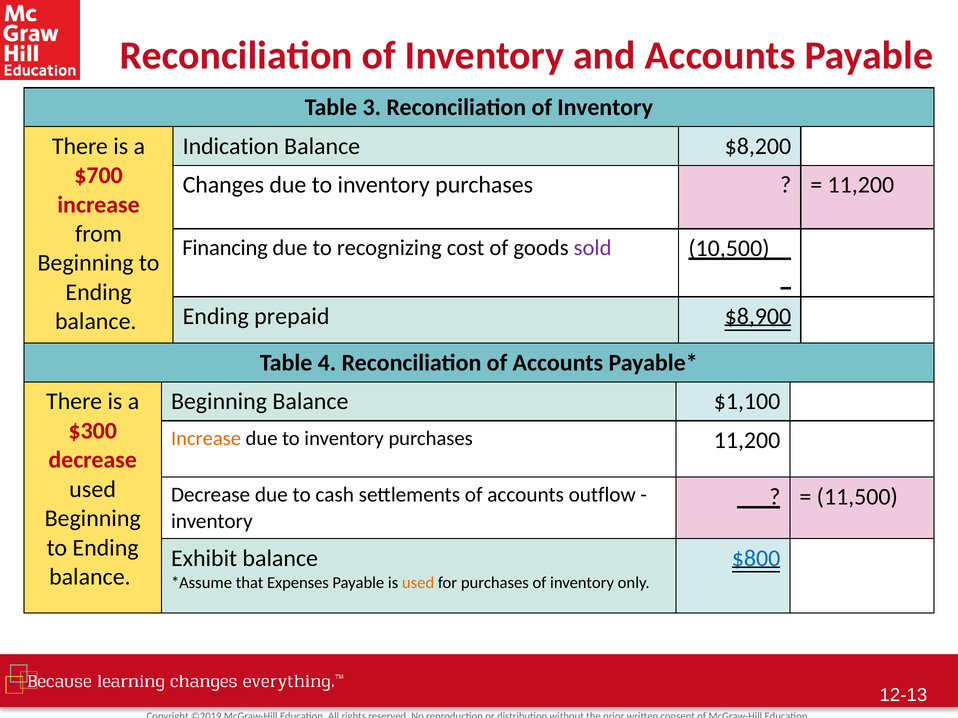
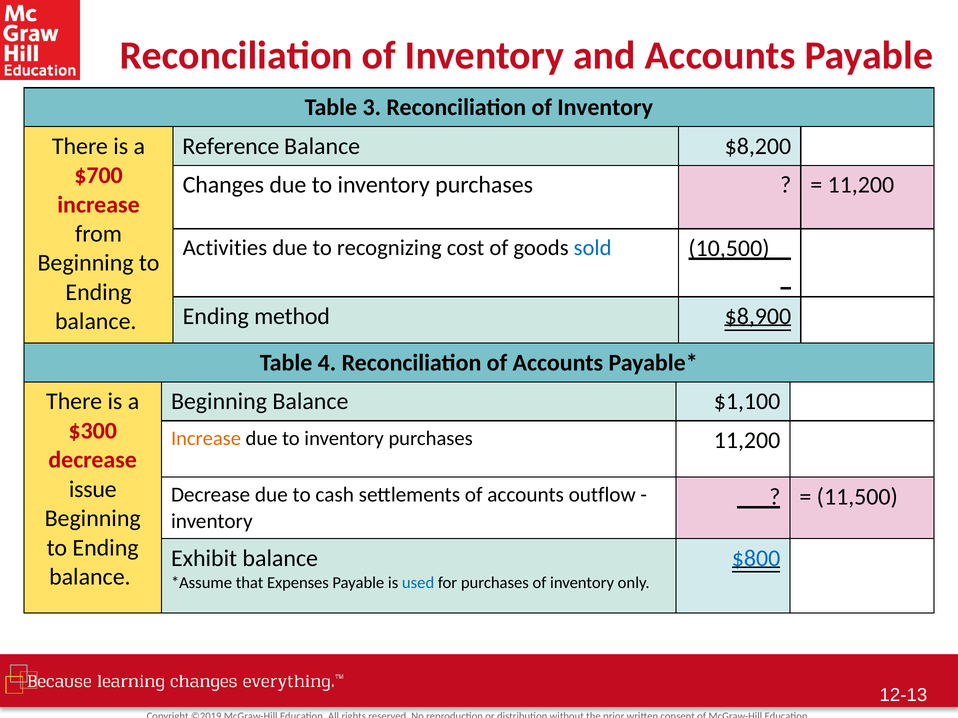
Indication: Indication -> Reference
Financing: Financing -> Activities
sold colour: purple -> blue
prepaid: prepaid -> method
used at (93, 490): used -> issue
used at (418, 583) colour: orange -> blue
